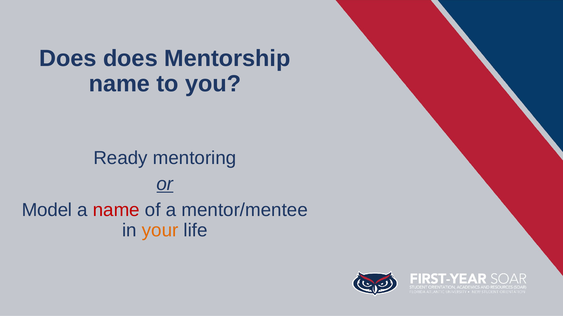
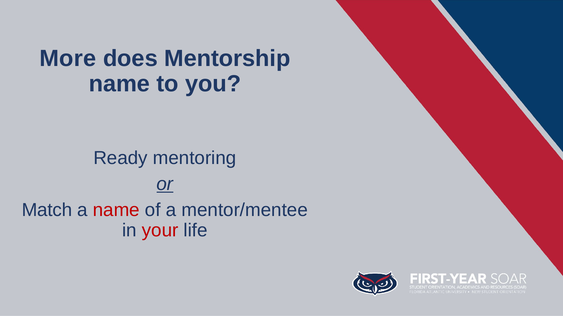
Does at (68, 59): Does -> More
Model: Model -> Match
your colour: orange -> red
